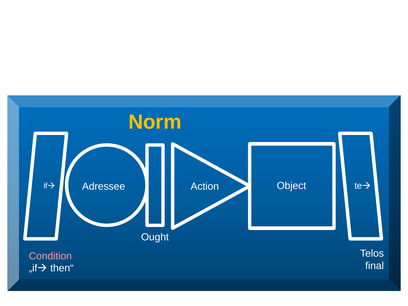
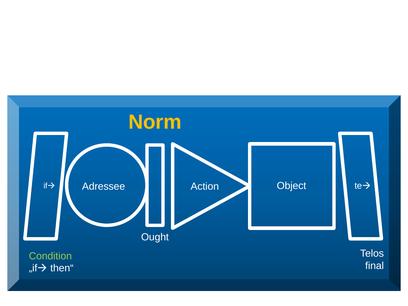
Condition colour: pink -> light green
